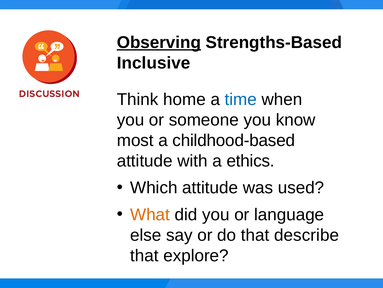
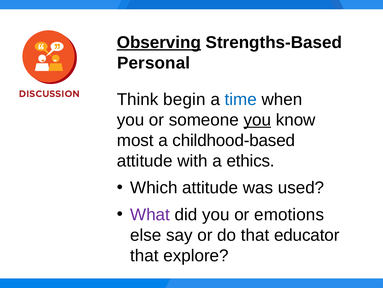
Inclusive: Inclusive -> Personal
home: home -> begin
you at (257, 120) underline: none -> present
What colour: orange -> purple
language: language -> emotions
describe: describe -> educator
